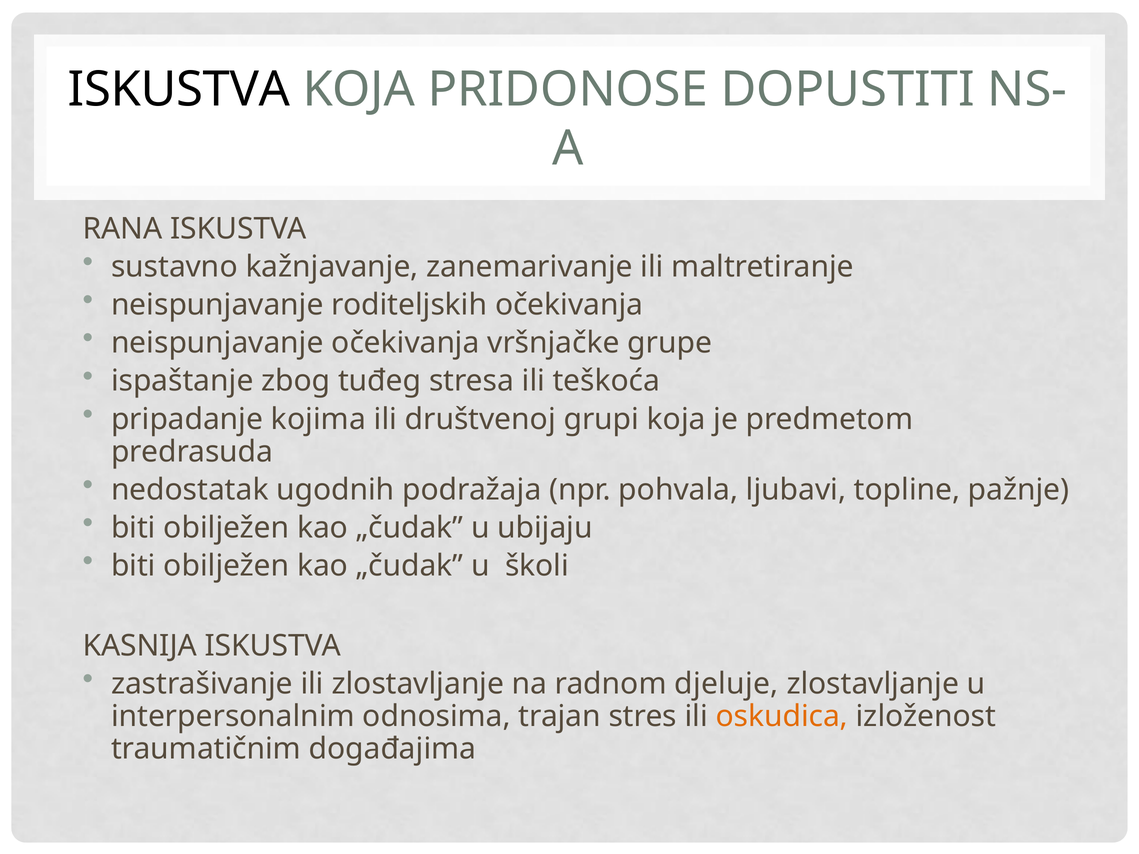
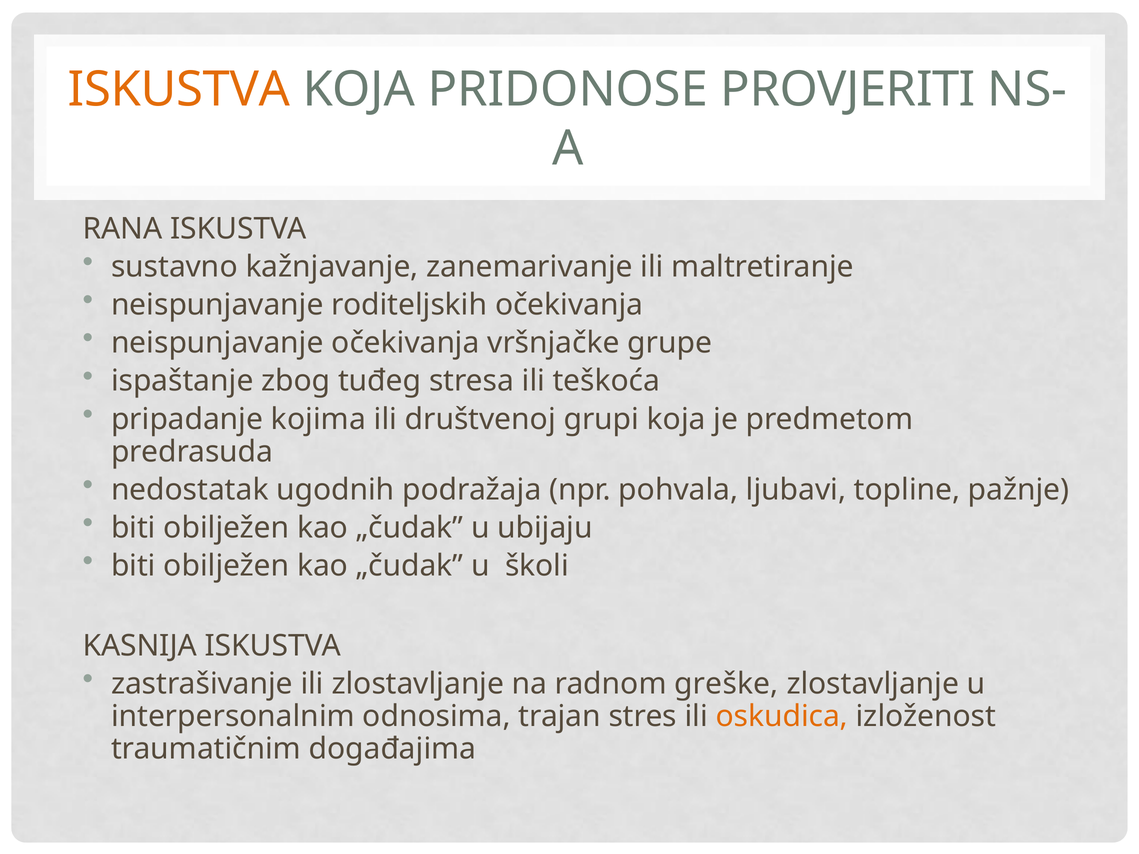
ISKUSTVA at (179, 90) colour: black -> orange
DOPUSTITI: DOPUSTITI -> PROVJERITI
djeluje: djeluje -> greške
